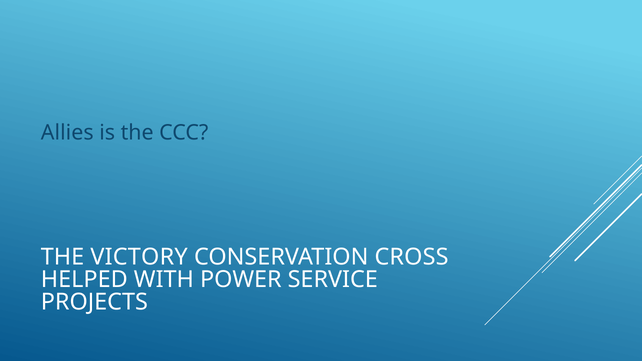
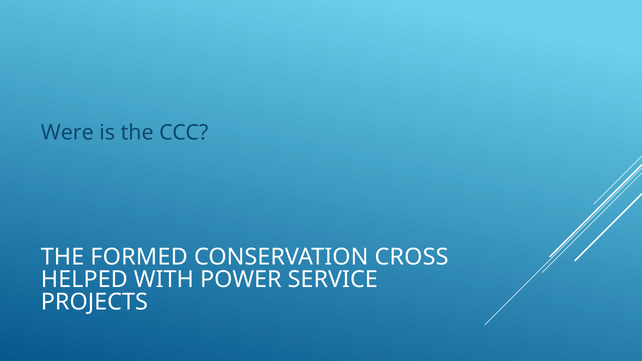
Allies: Allies -> Were
VICTORY: VICTORY -> FORMED
